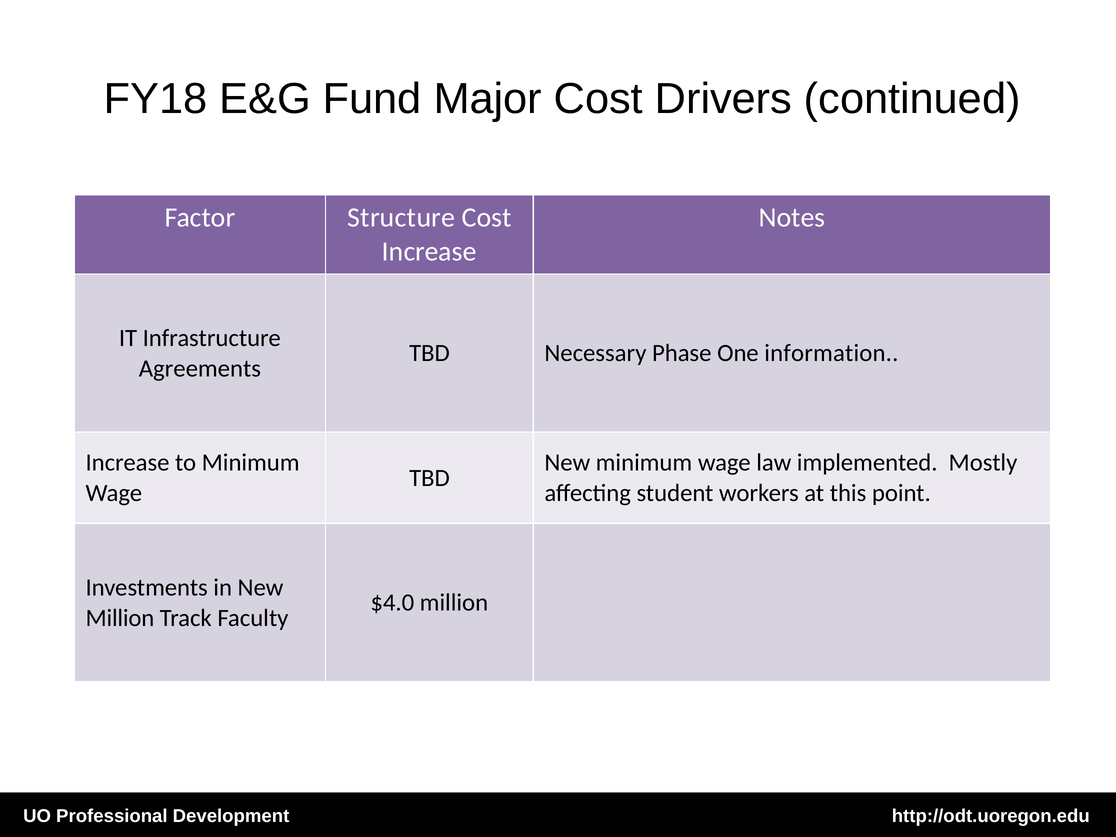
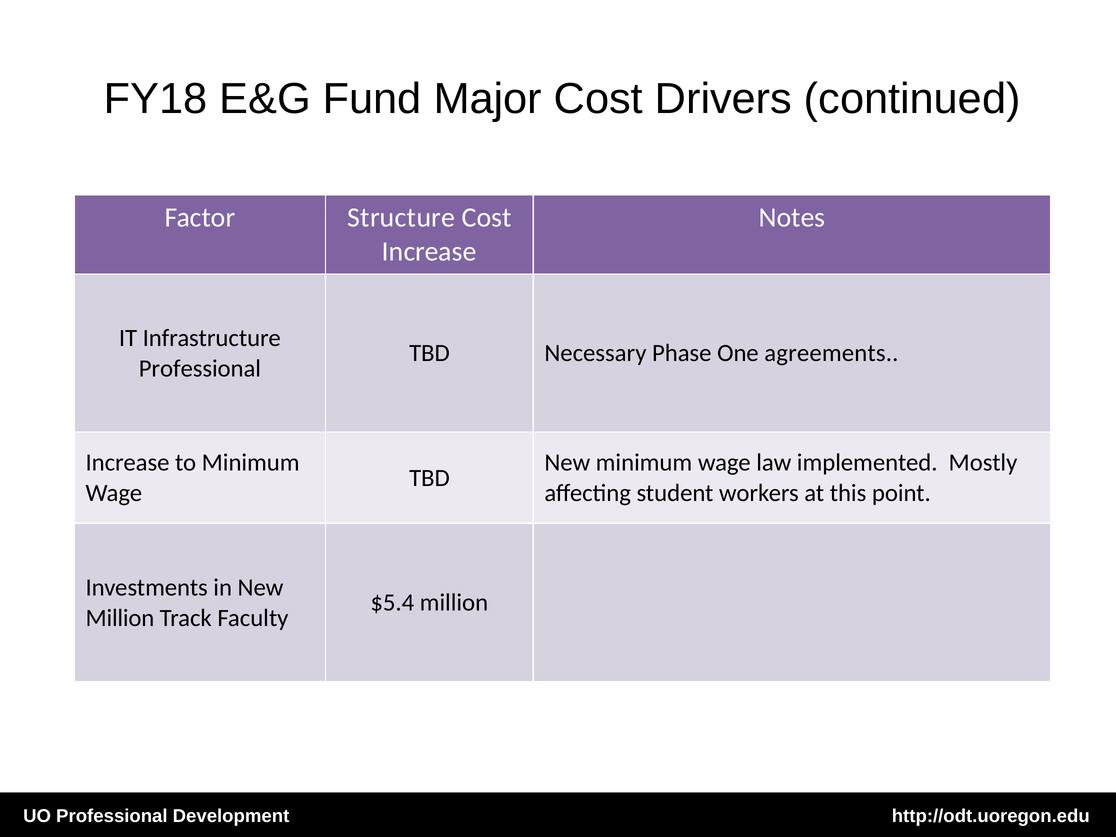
information: information -> agreements
Agreements at (200, 368): Agreements -> Professional
$4.0: $4.0 -> $5.4
